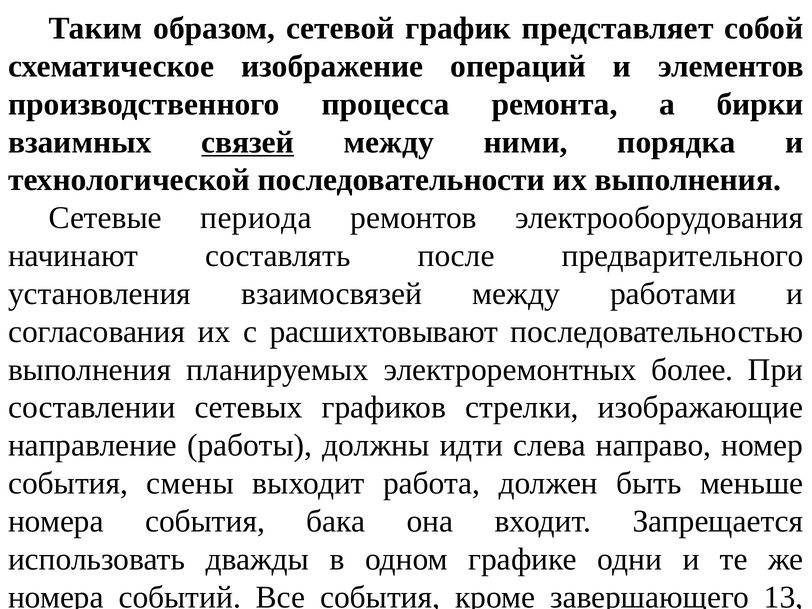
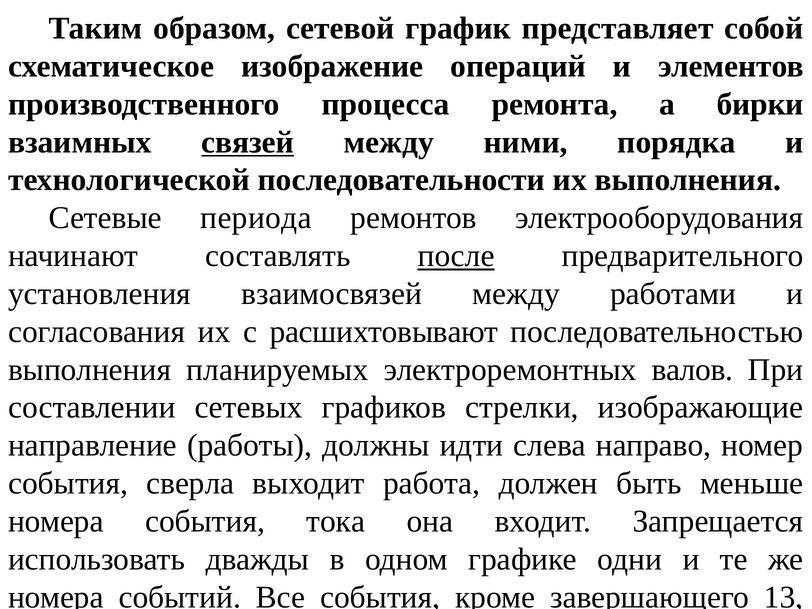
после underline: none -> present
более: более -> валов
смены: смены -> сверла
бака: бака -> тока
